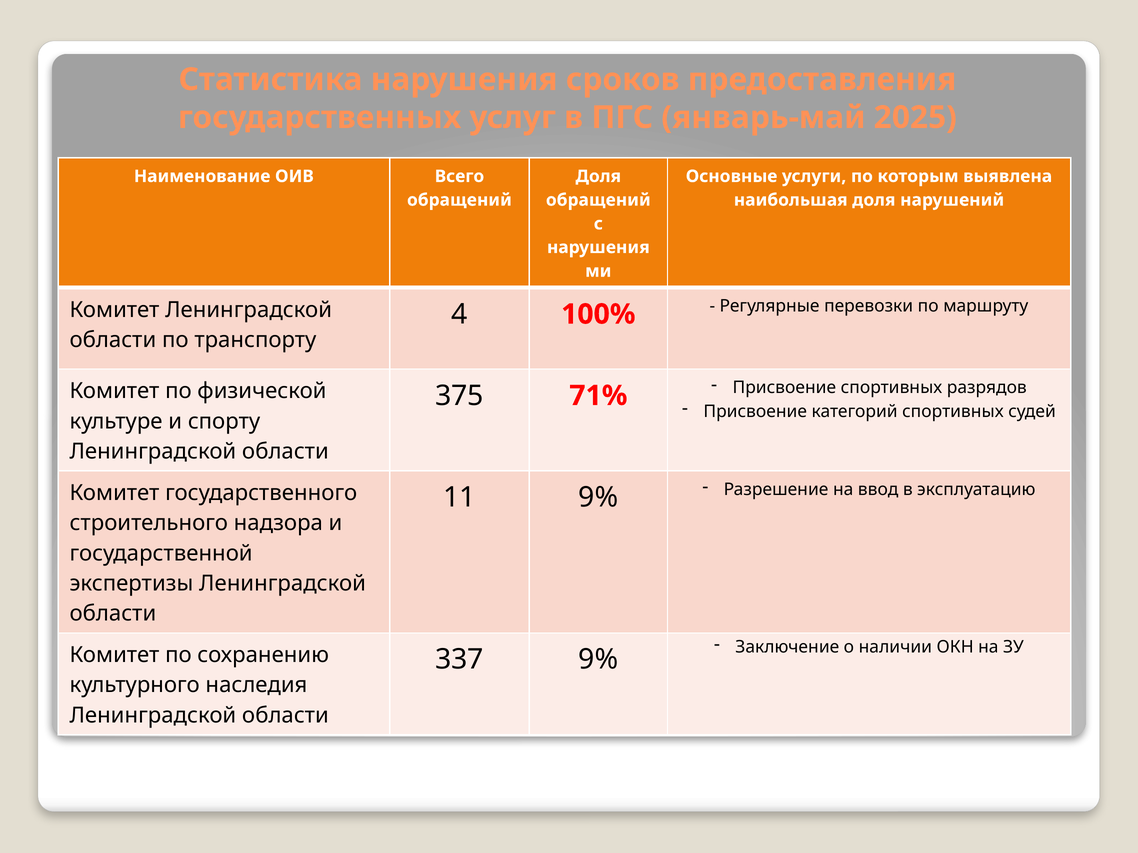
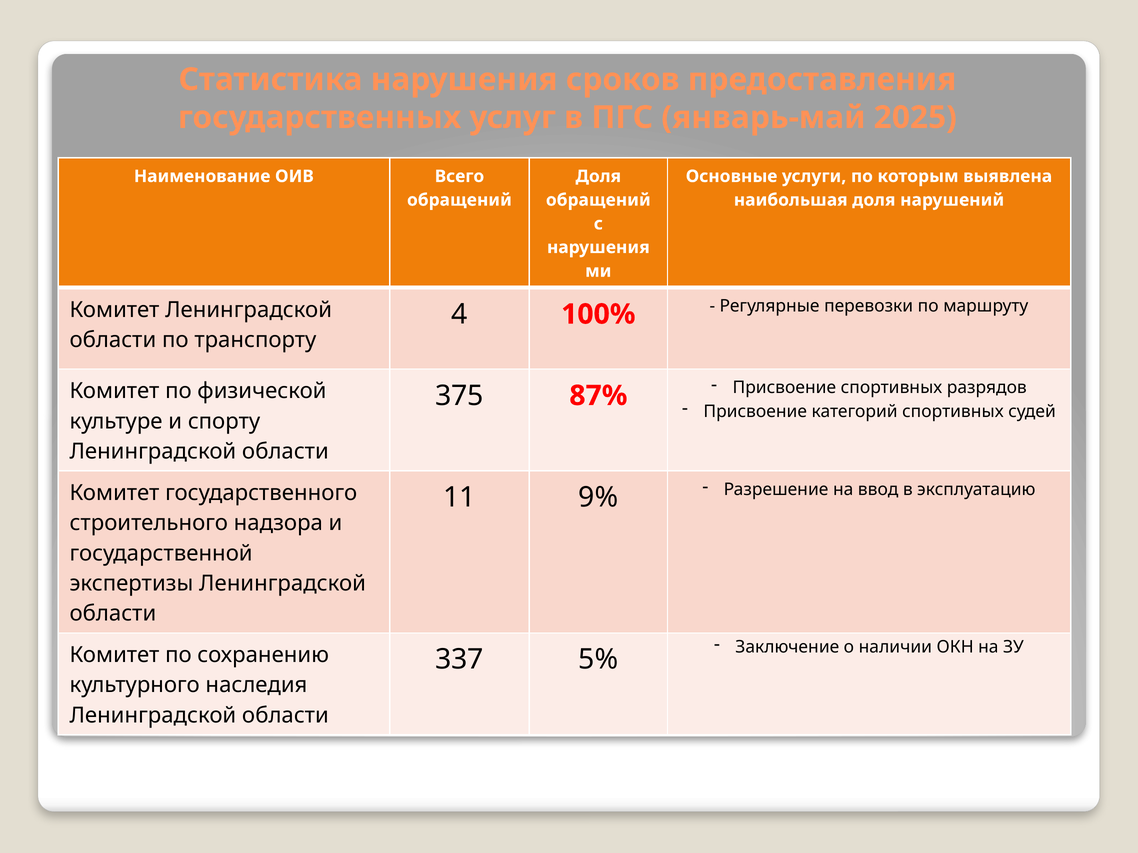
71%: 71% -> 87%
337 9%: 9% -> 5%
